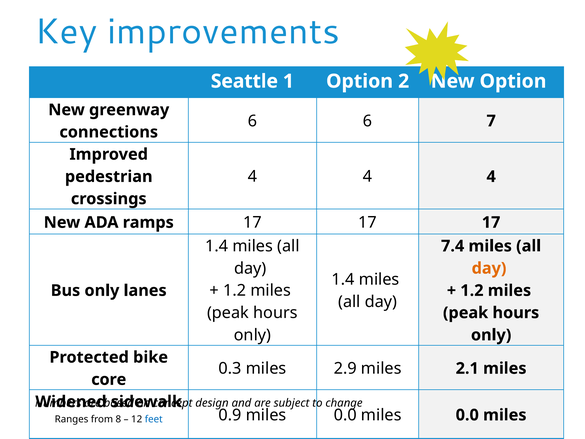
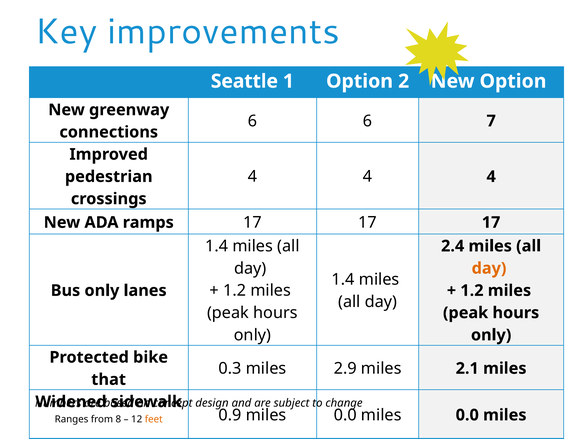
7.4: 7.4 -> 2.4
core: core -> that
feet colour: blue -> orange
